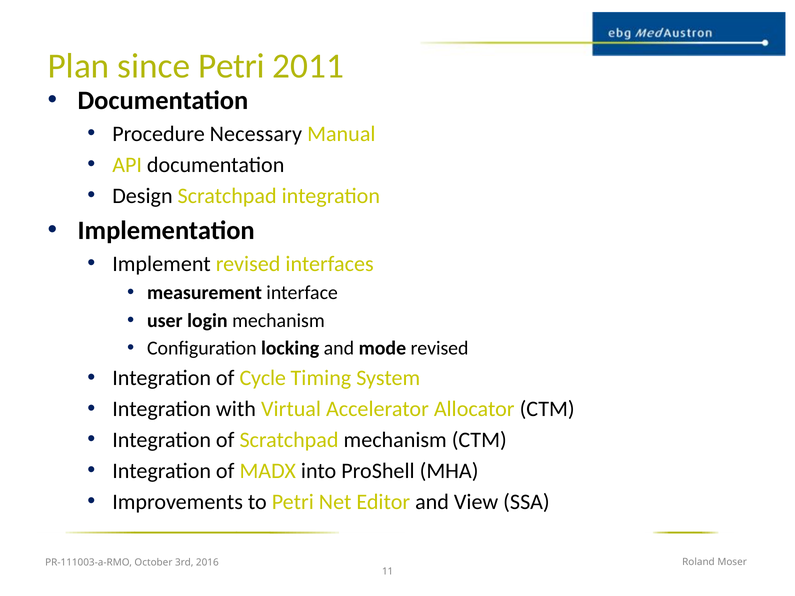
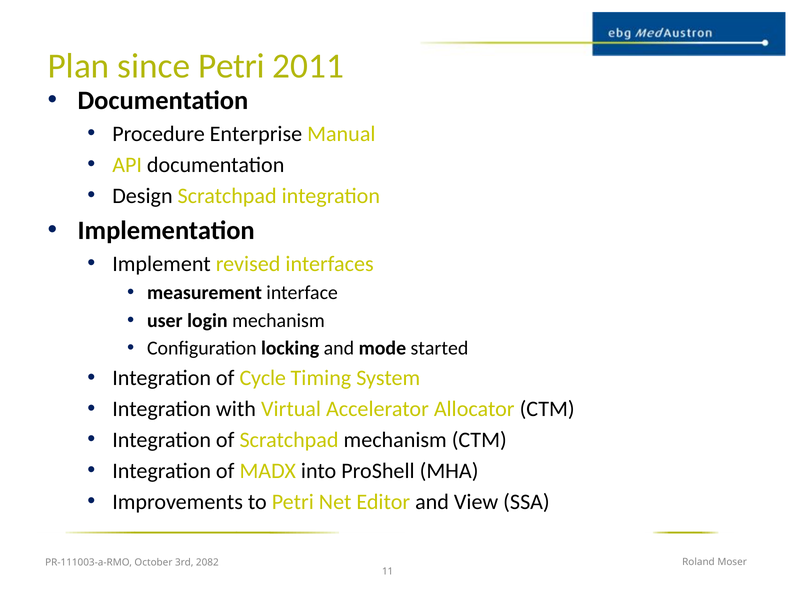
Necessary: Necessary -> Enterprise
mode revised: revised -> started
2016: 2016 -> 2082
